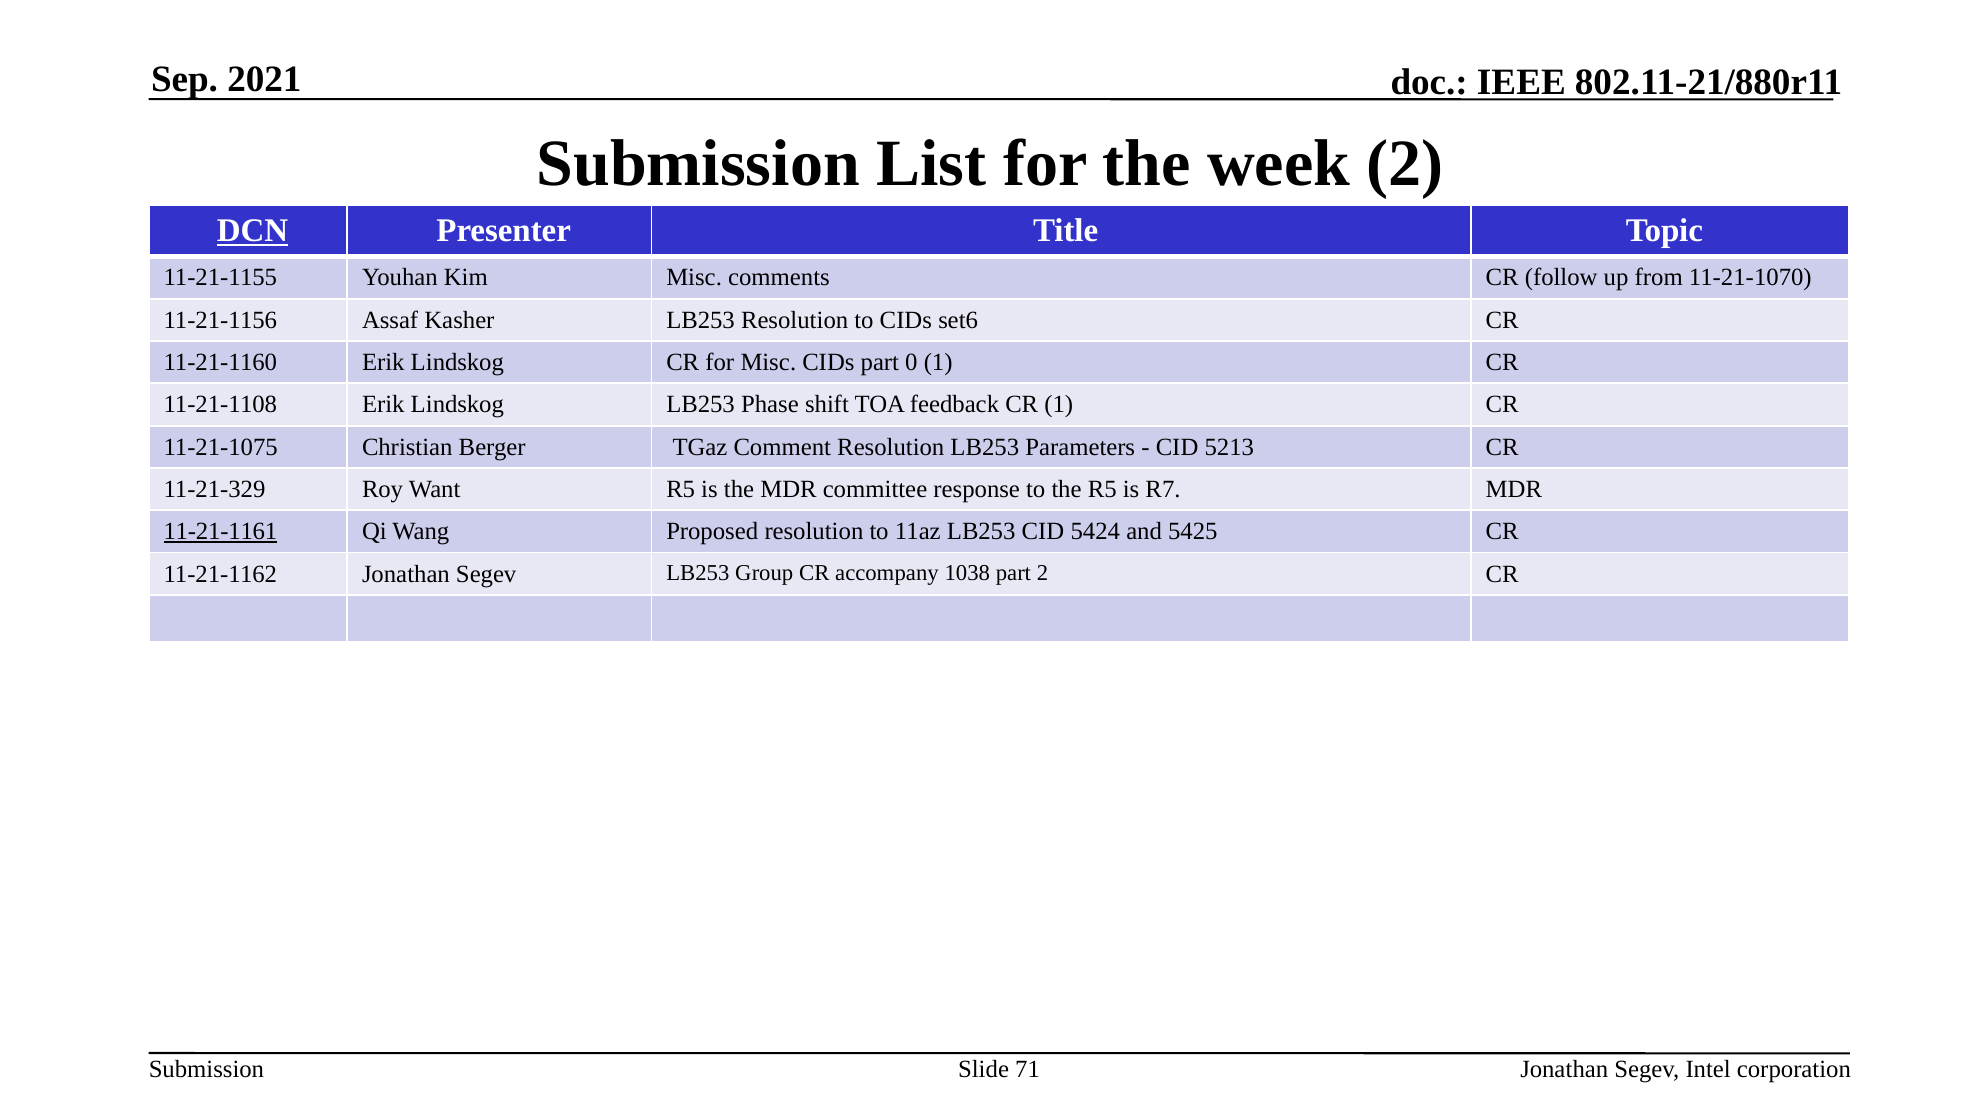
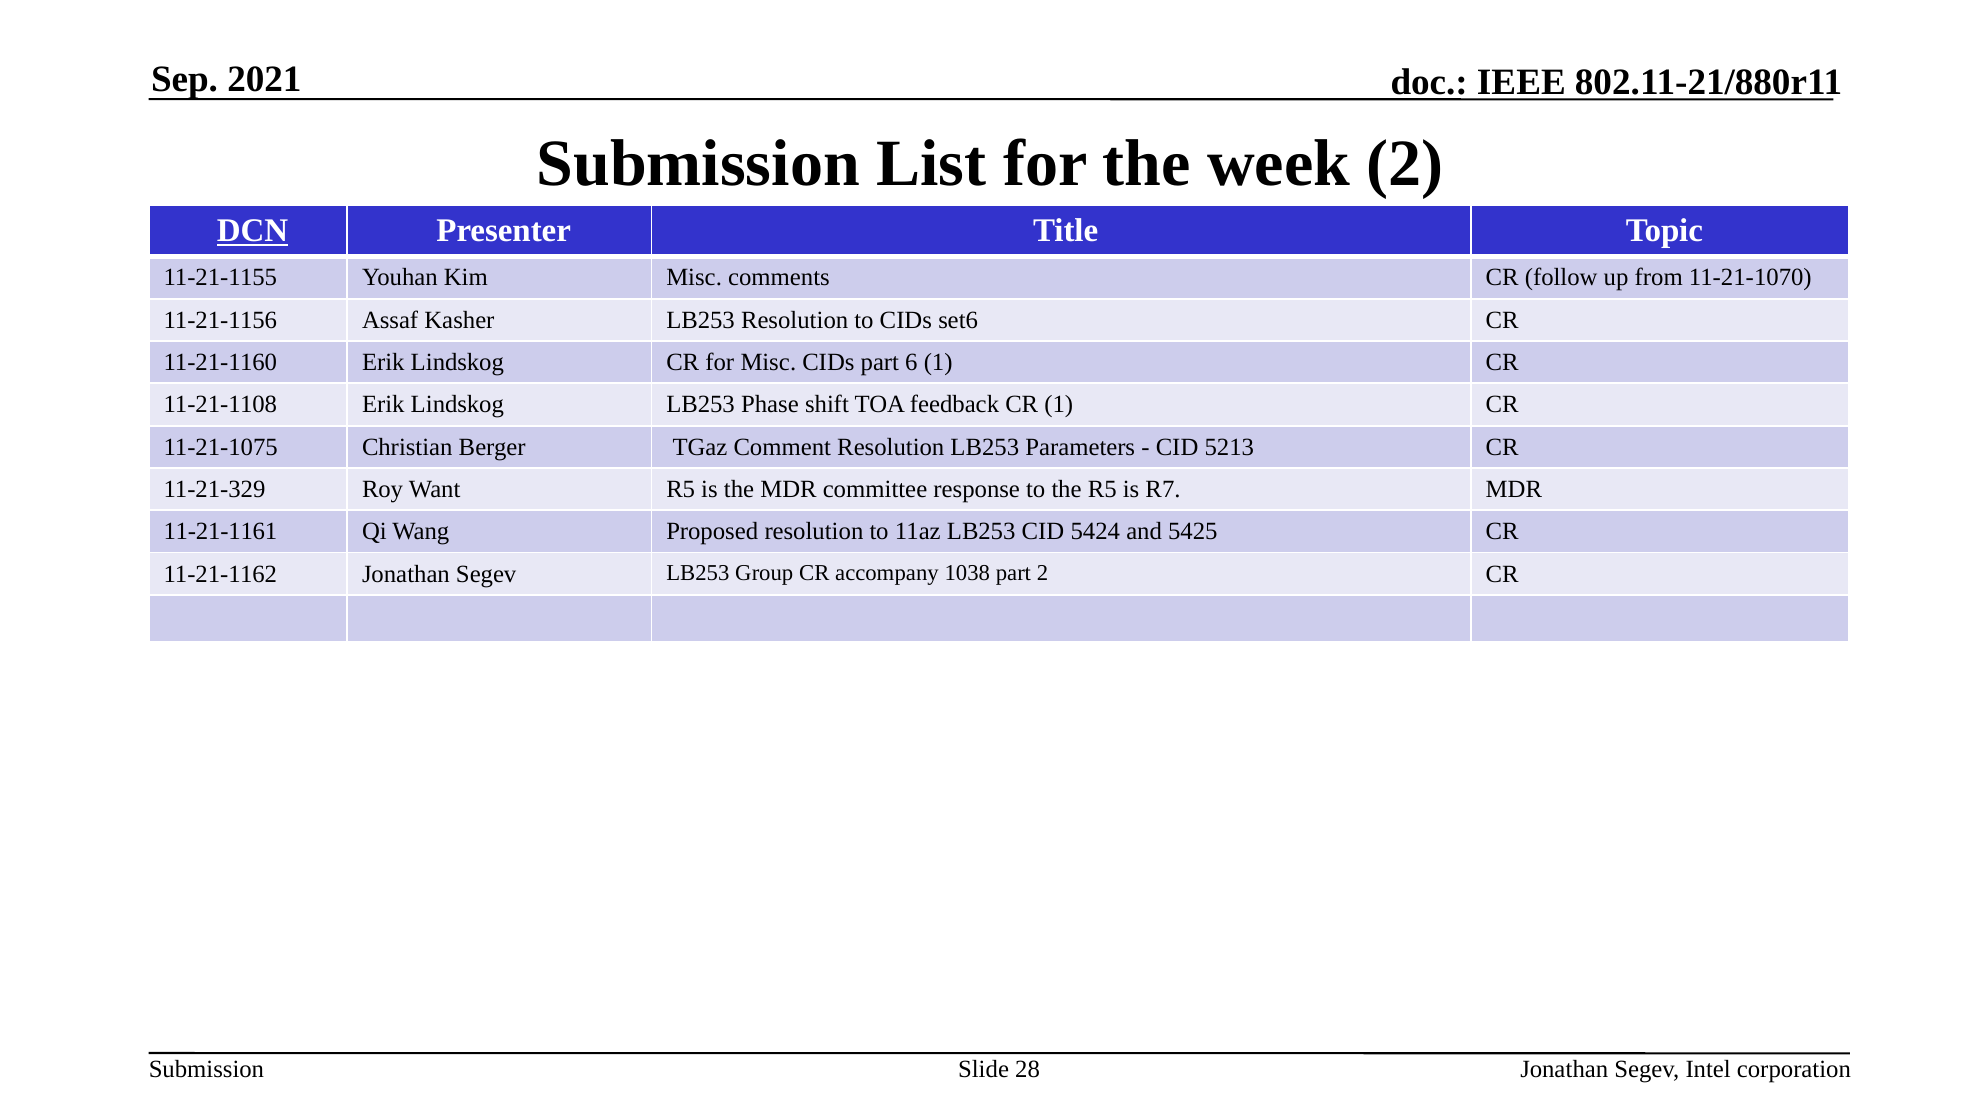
0: 0 -> 6
11-21-1161 underline: present -> none
71: 71 -> 28
